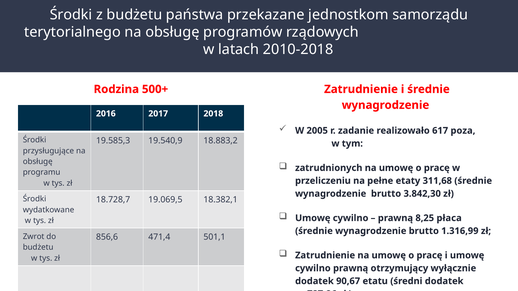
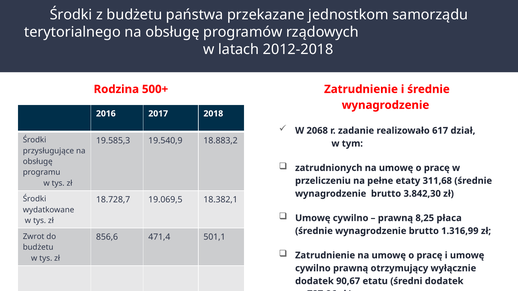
2010-2018: 2010-2018 -> 2012-2018
2005: 2005 -> 2068
poza: poza -> dział
